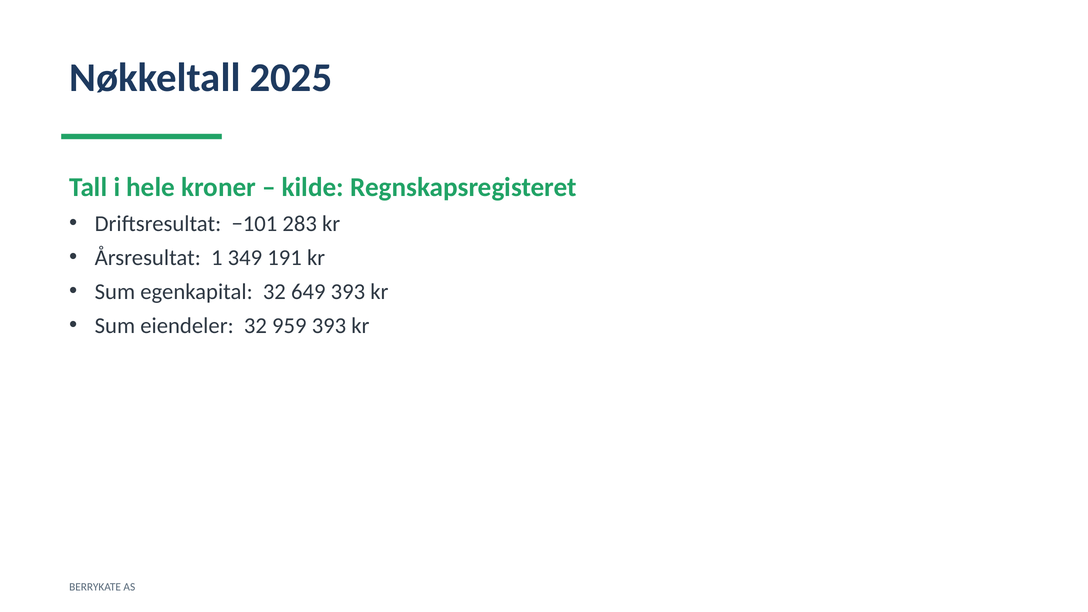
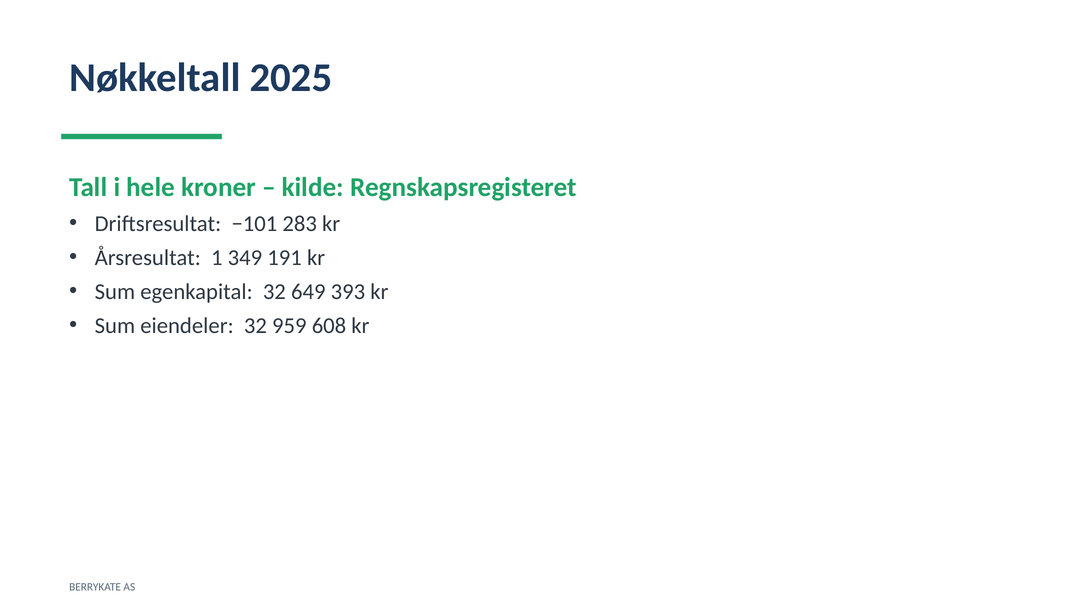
959 393: 393 -> 608
